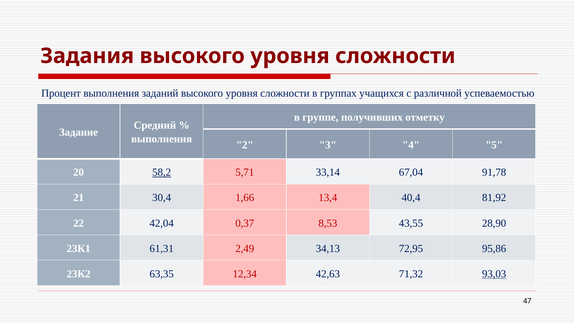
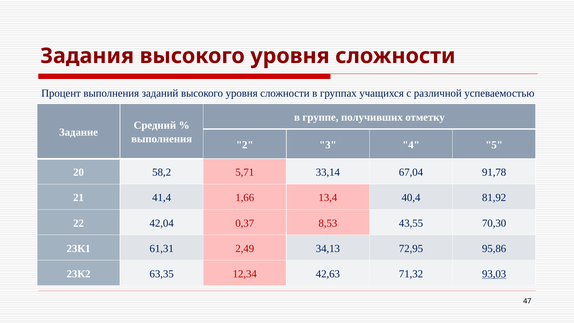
58,2 underline: present -> none
30,4: 30,4 -> 41,4
28,90: 28,90 -> 70,30
